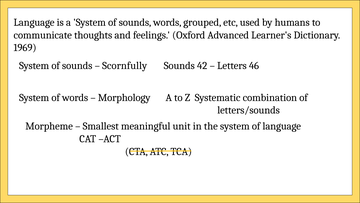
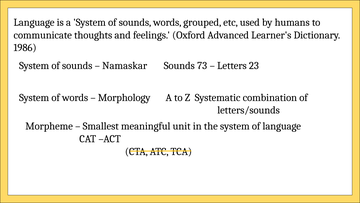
1969: 1969 -> 1986
Scornfully: Scornfully -> Namaskar
42: 42 -> 73
46: 46 -> 23
